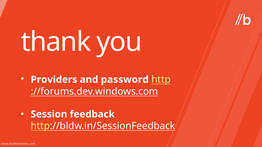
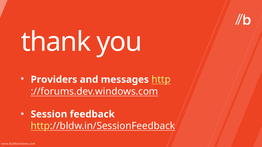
password: password -> messages
